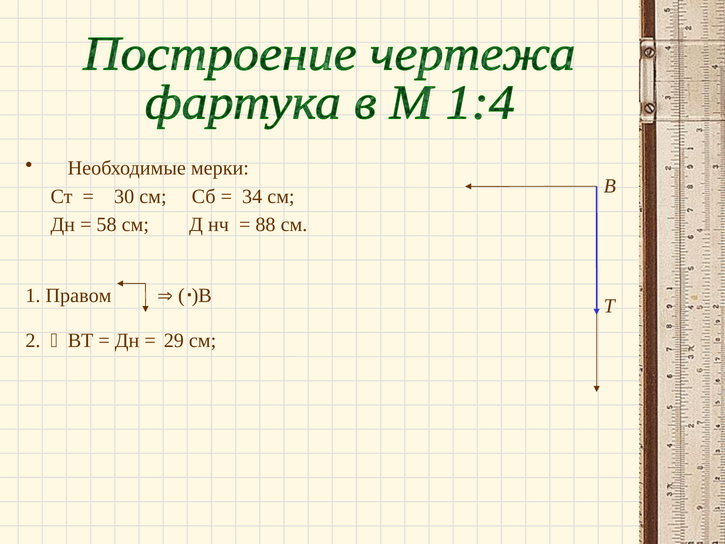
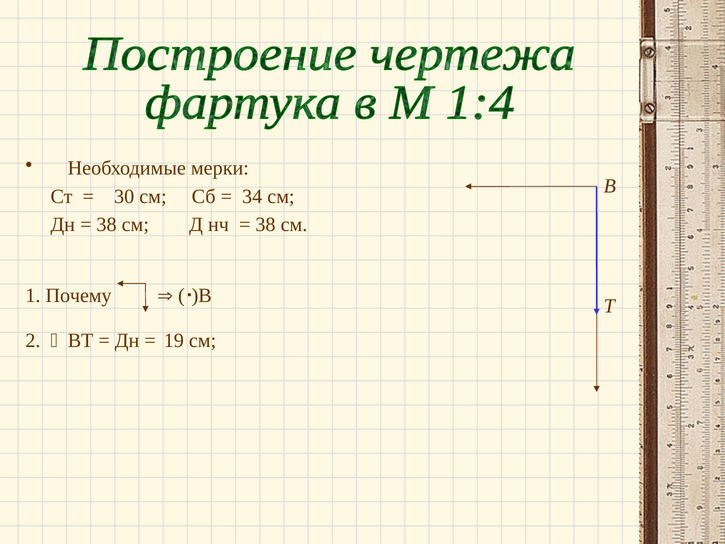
58 at (107, 225): 58 -> 38
88 at (265, 225): 88 -> 38
Правом: Правом -> Почему
29: 29 -> 19
